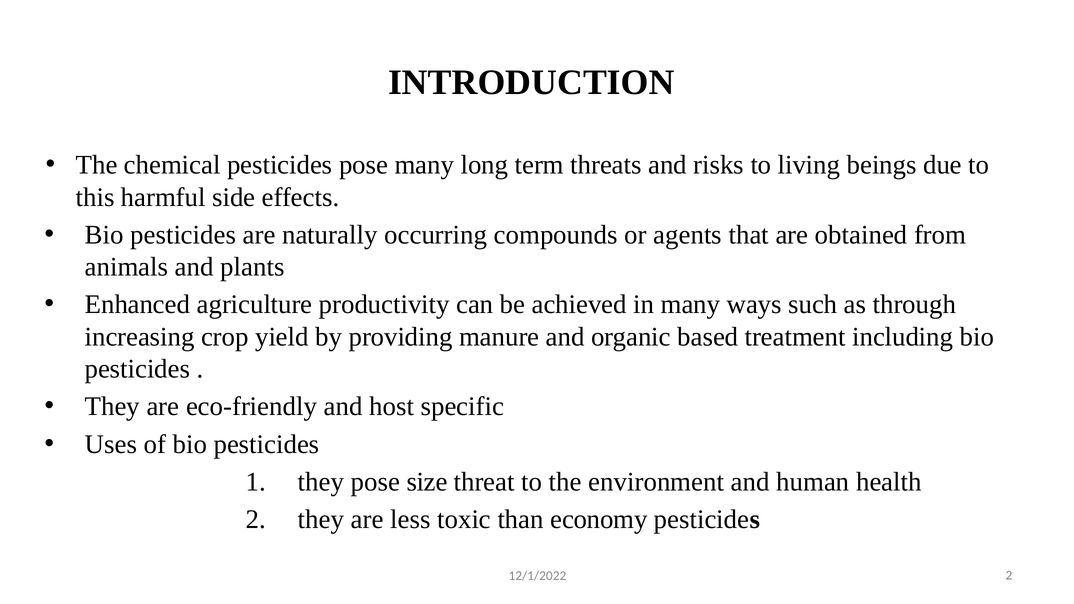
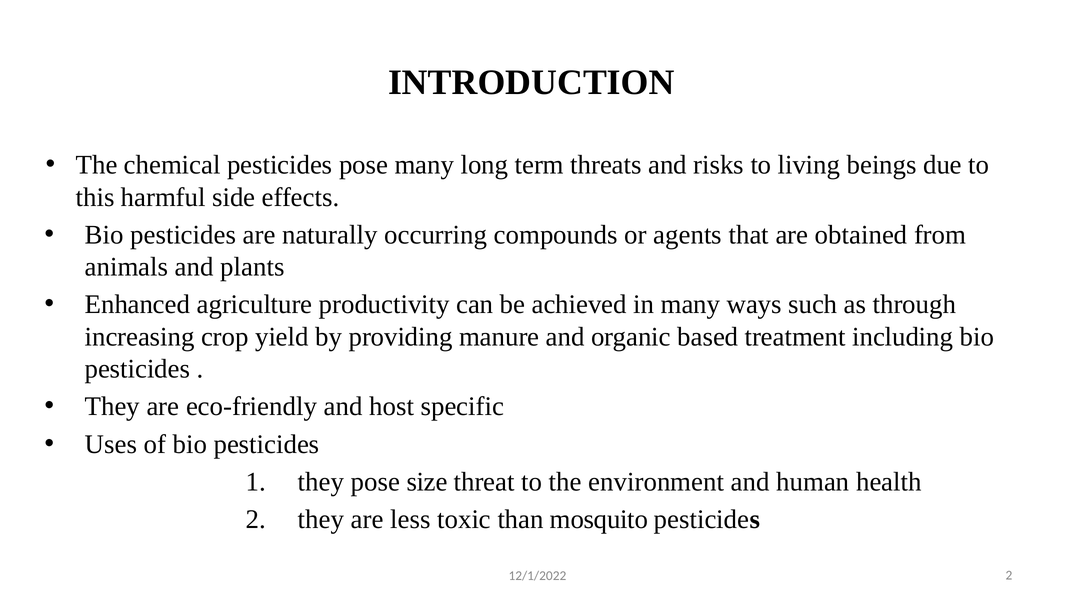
economy: economy -> mosquito
